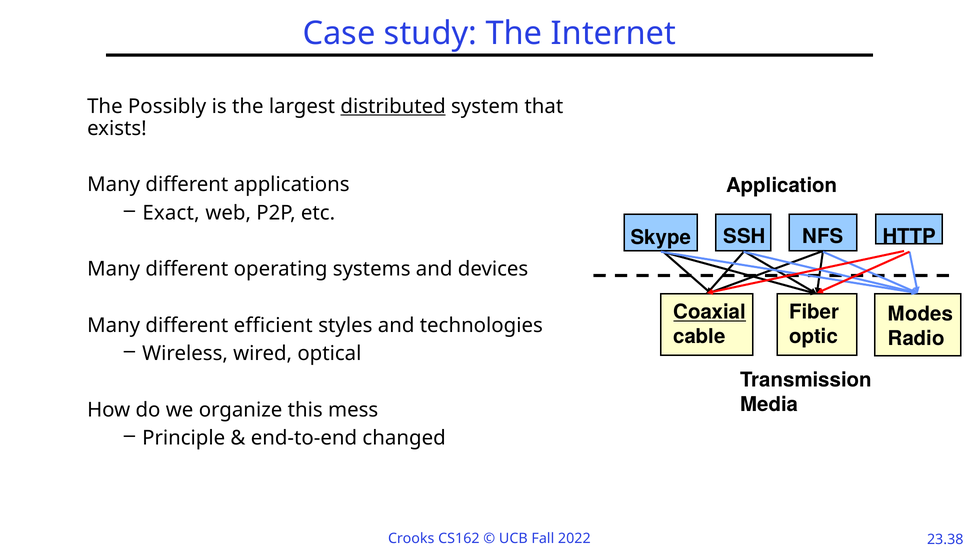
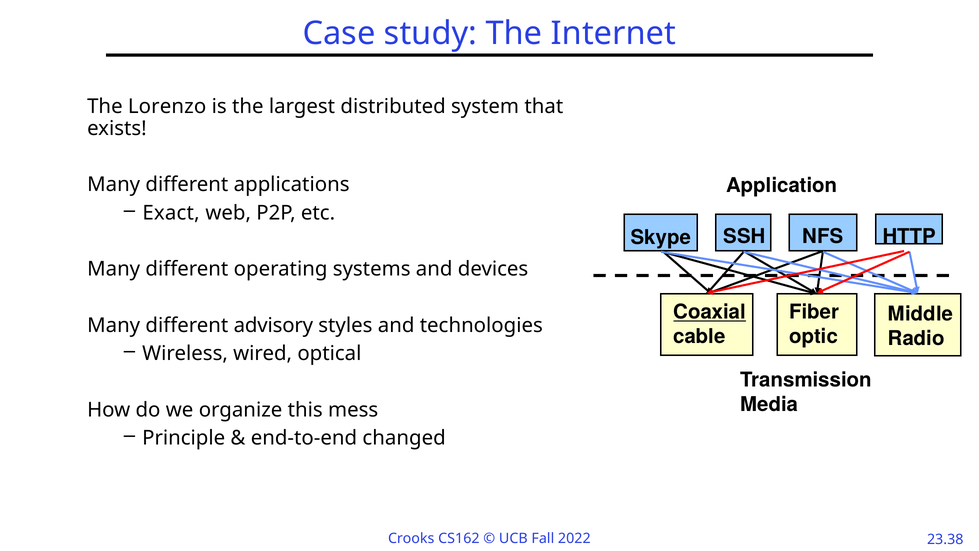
Possibly: Possibly -> Lorenzo
distributed underline: present -> none
Modes: Modes -> Middle
efficient: efficient -> advisory
